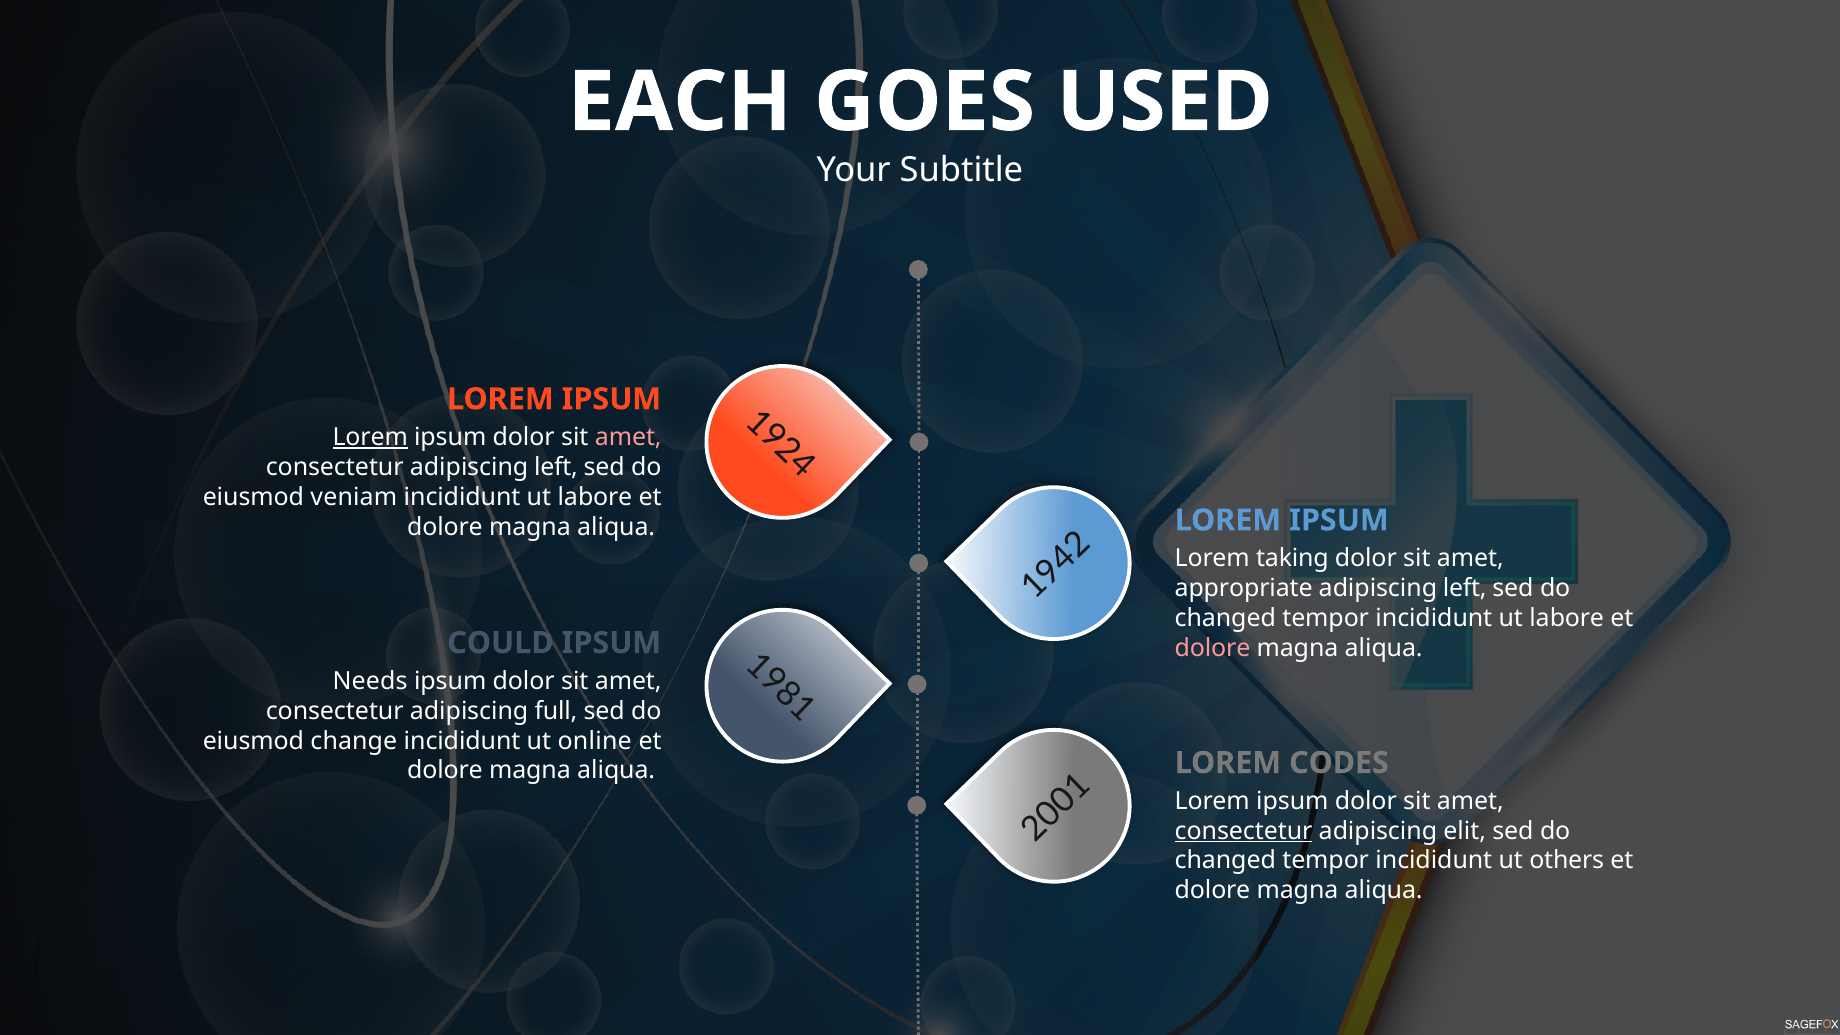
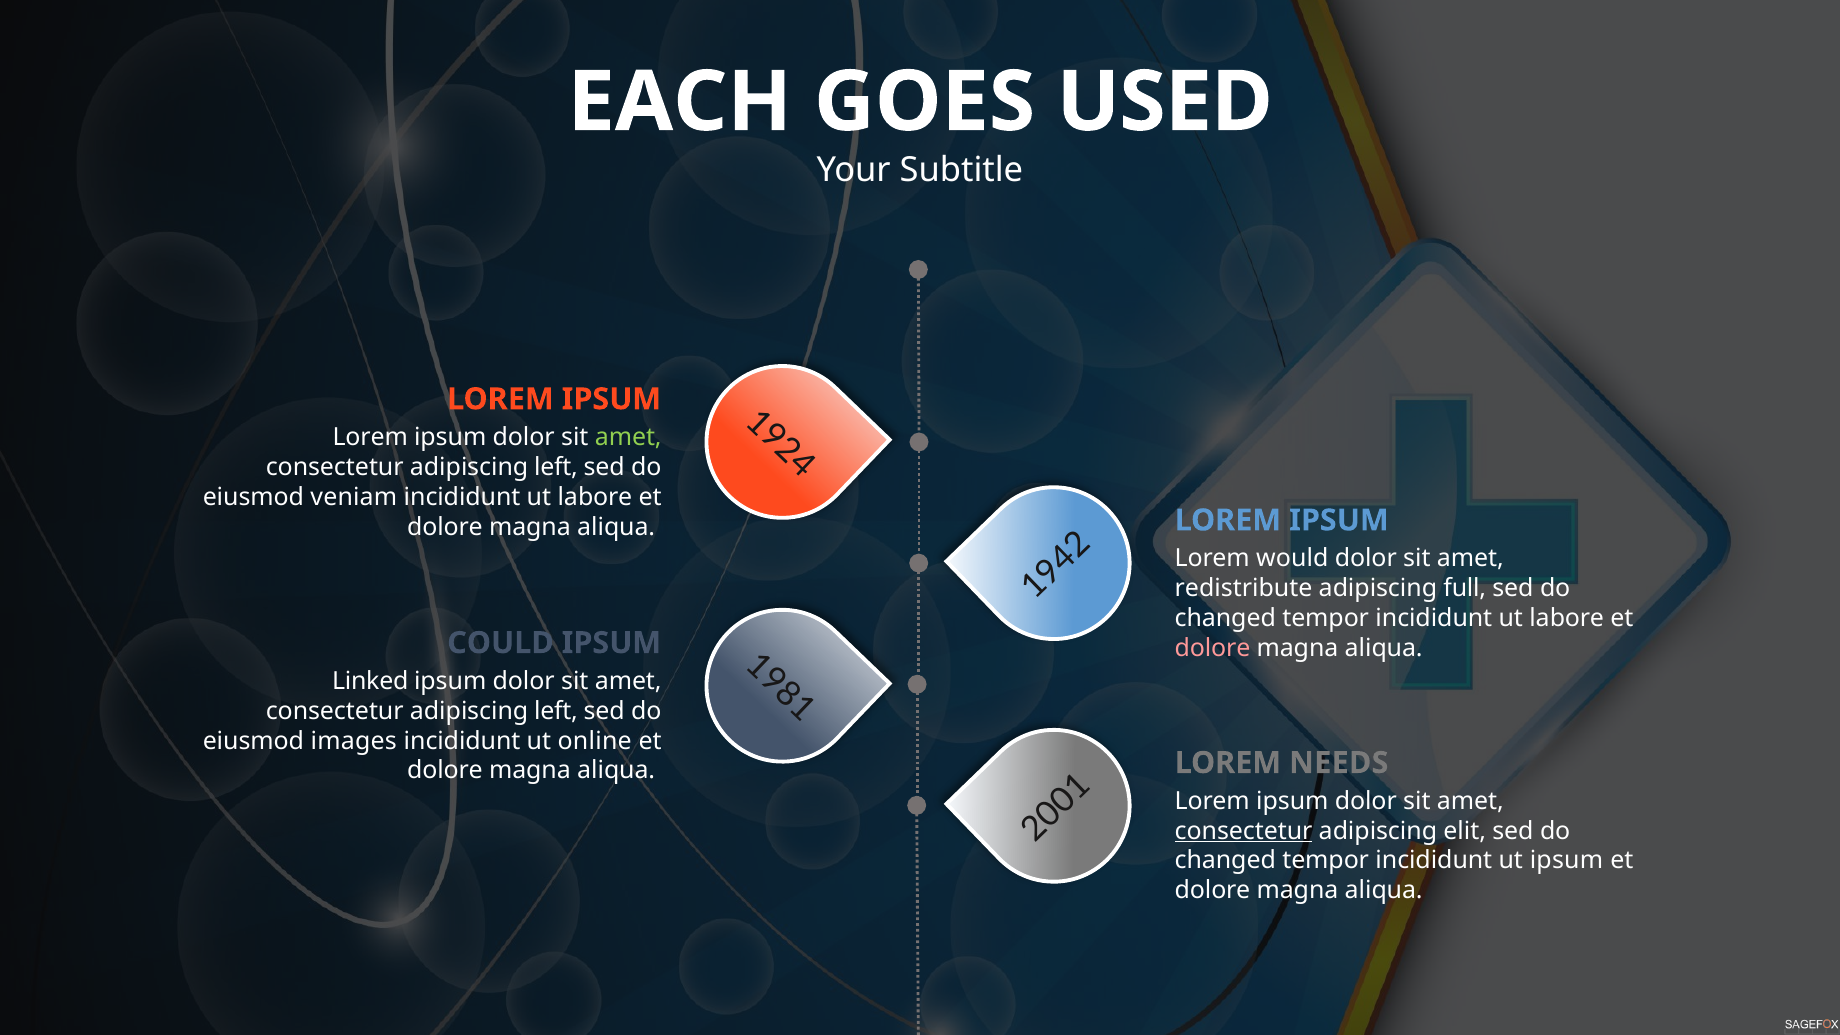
Lorem at (370, 437) underline: present -> none
amet at (628, 437) colour: pink -> light green
taking: taking -> would
appropriate: appropriate -> redistribute
left at (1465, 588): left -> full
Needs: Needs -> Linked
full at (556, 711): full -> left
change: change -> images
CODES: CODES -> NEEDS
ut others: others -> ipsum
